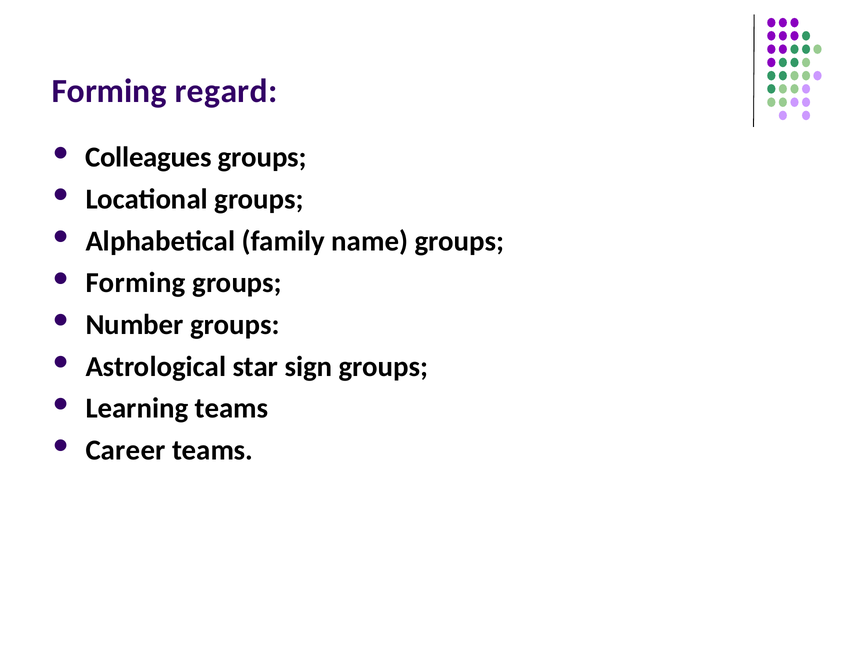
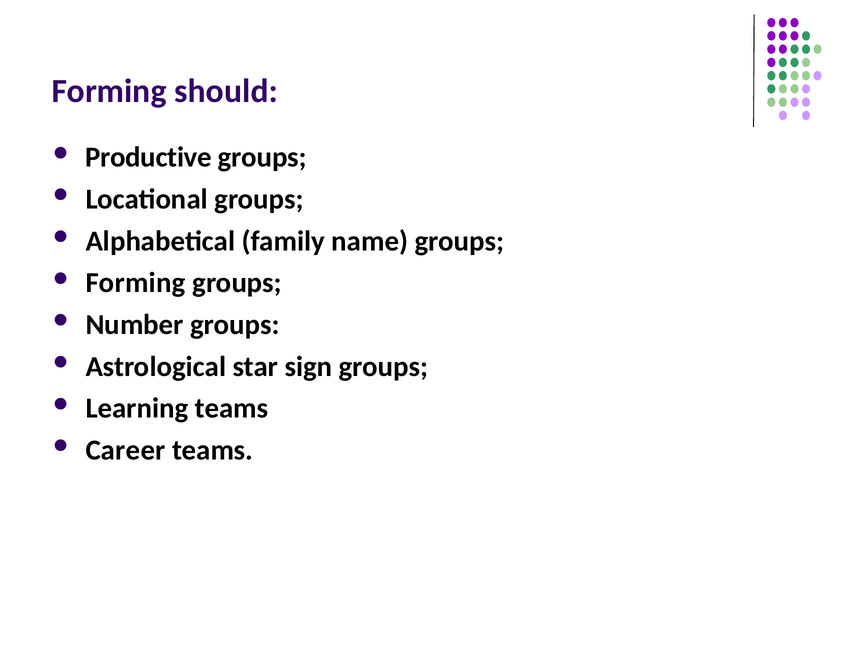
regard: regard -> should
Colleagues: Colleagues -> Productive
